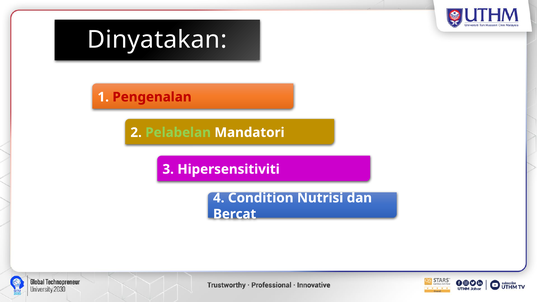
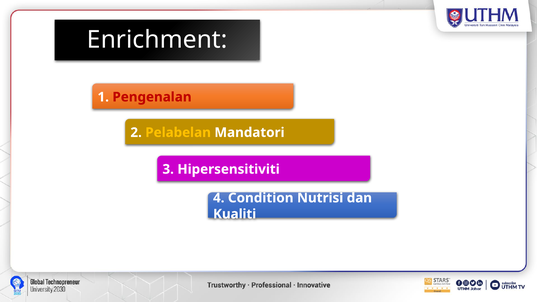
Dinyatakan: Dinyatakan -> Enrichment
Pelabelan colour: light green -> yellow
Bercat: Bercat -> Kualiti
